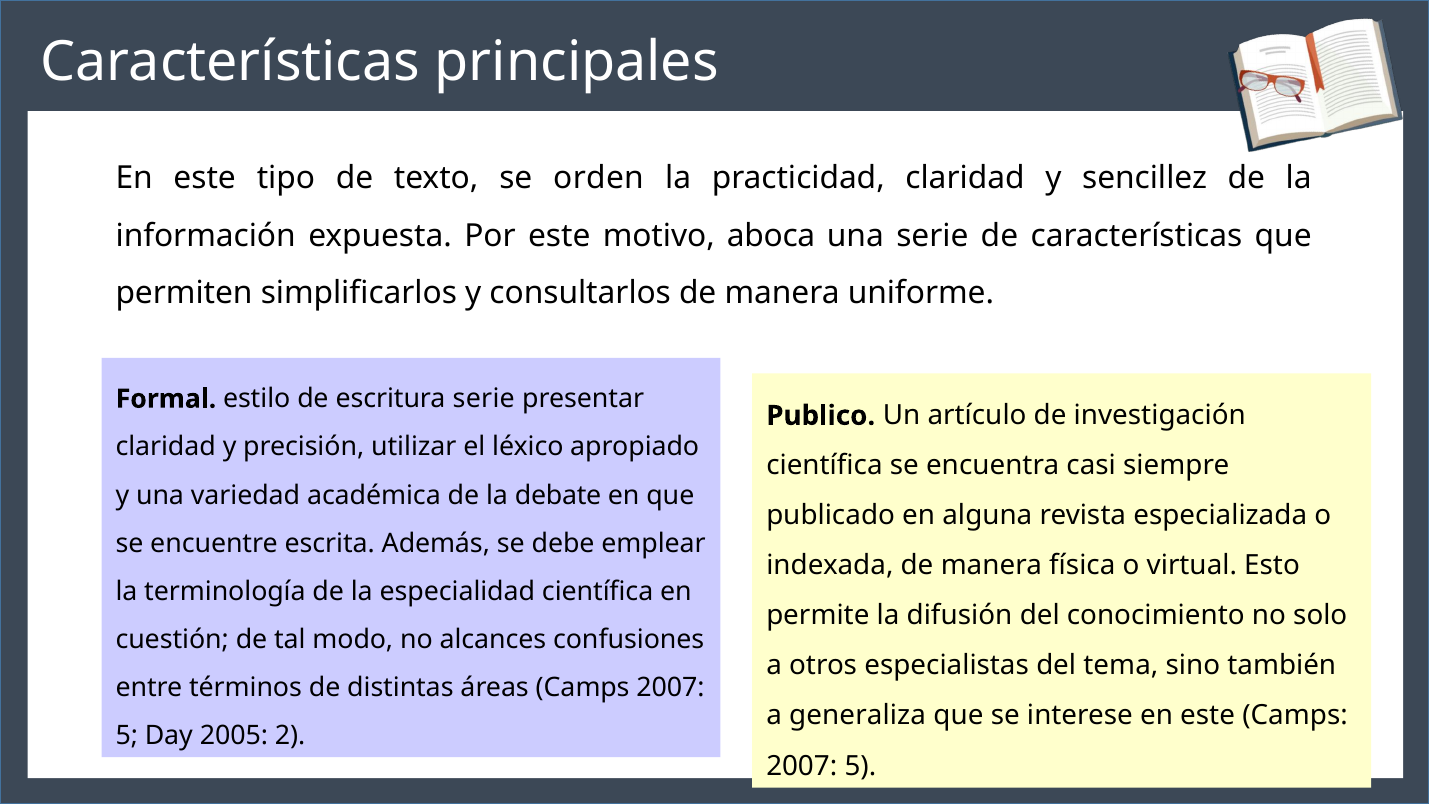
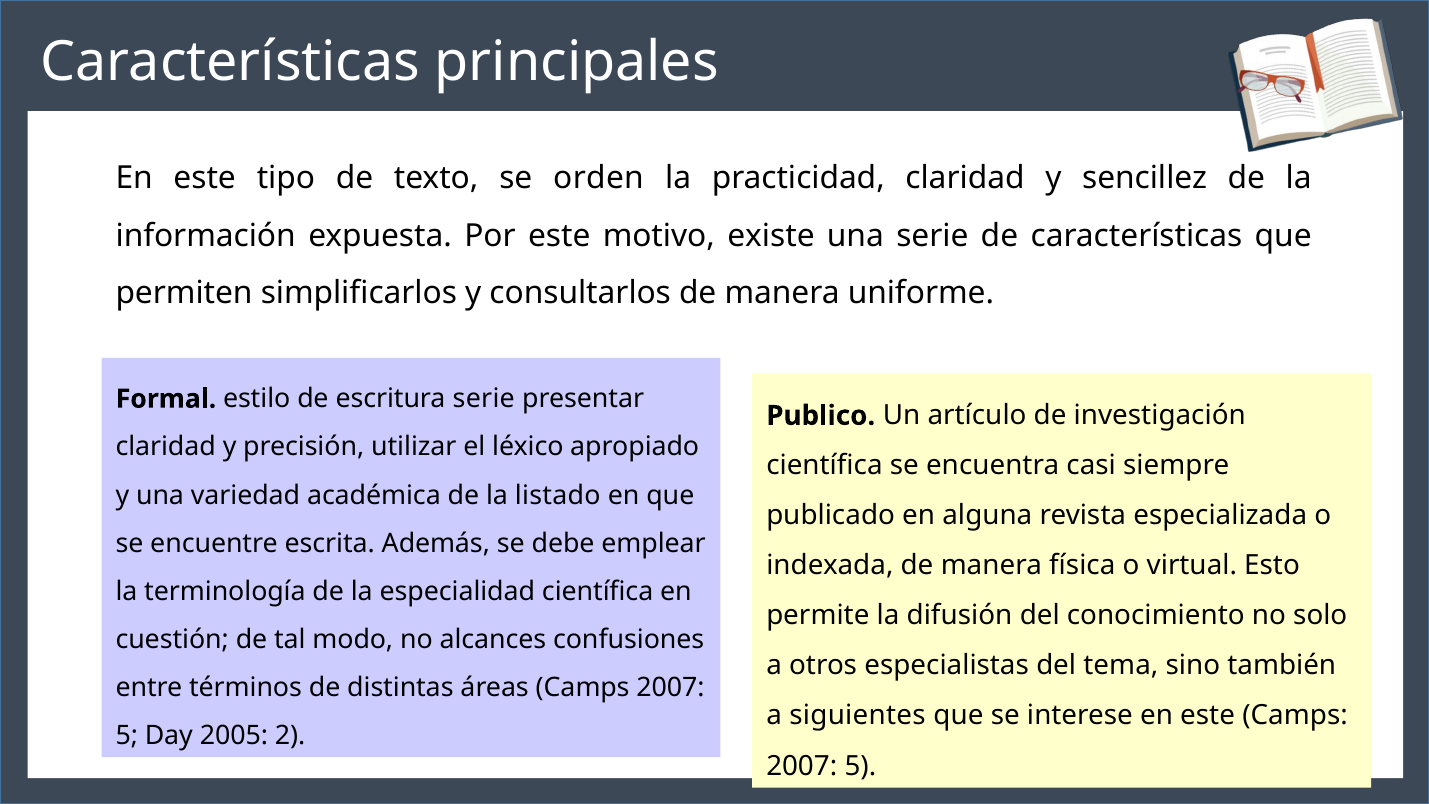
aboca: aboca -> existe
debate: debate -> listado
generaliza: generaliza -> siguientes
